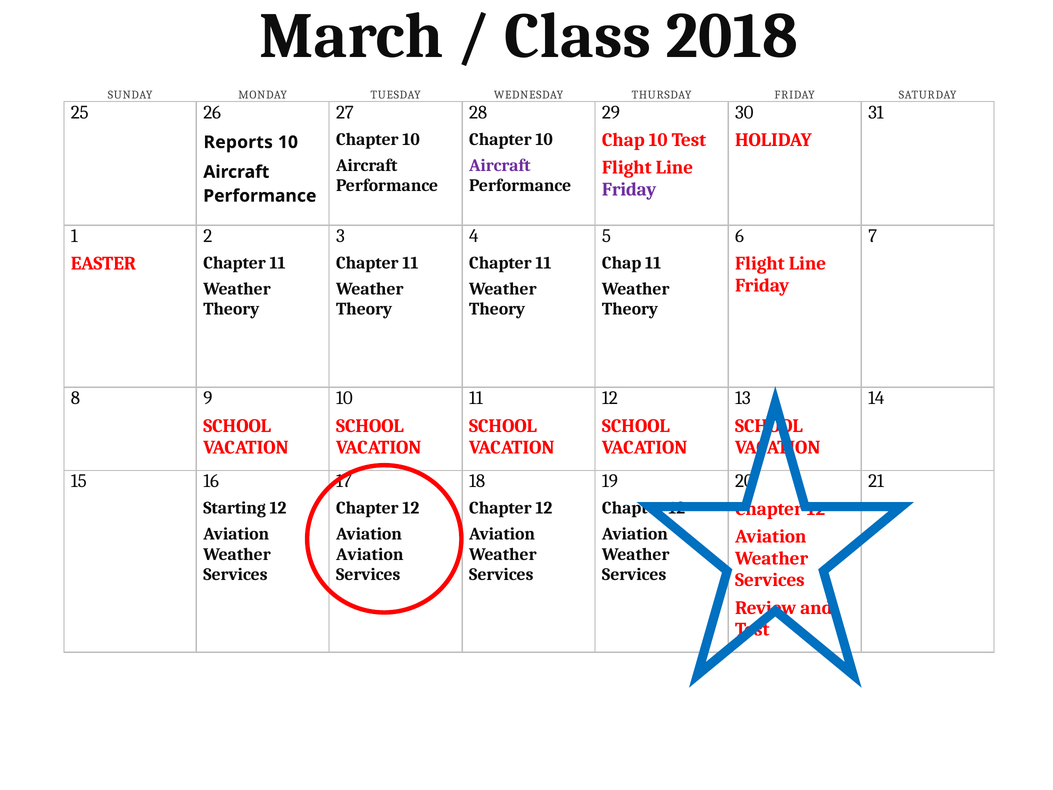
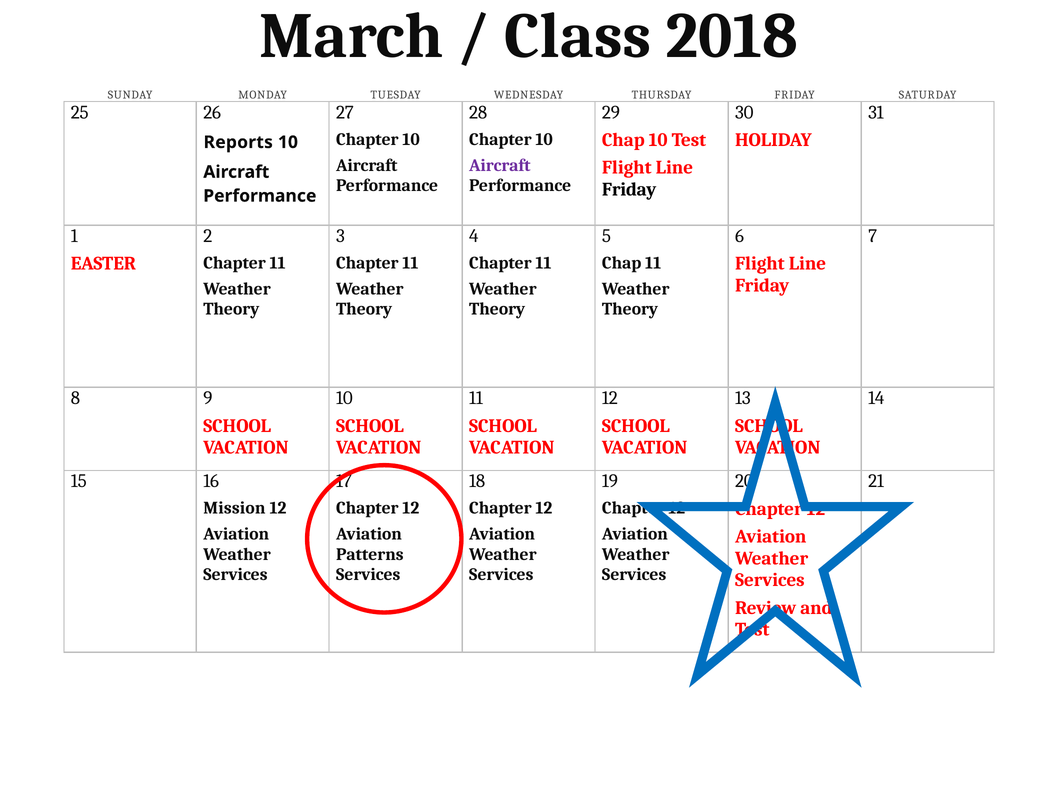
Friday at (629, 189) colour: purple -> black
Starting: Starting -> Mission
Aviation at (370, 554): Aviation -> Patterns
